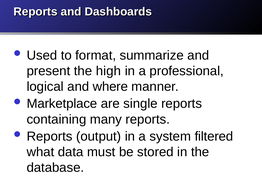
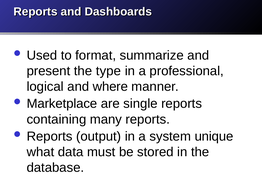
high: high -> type
filtered: filtered -> unique
